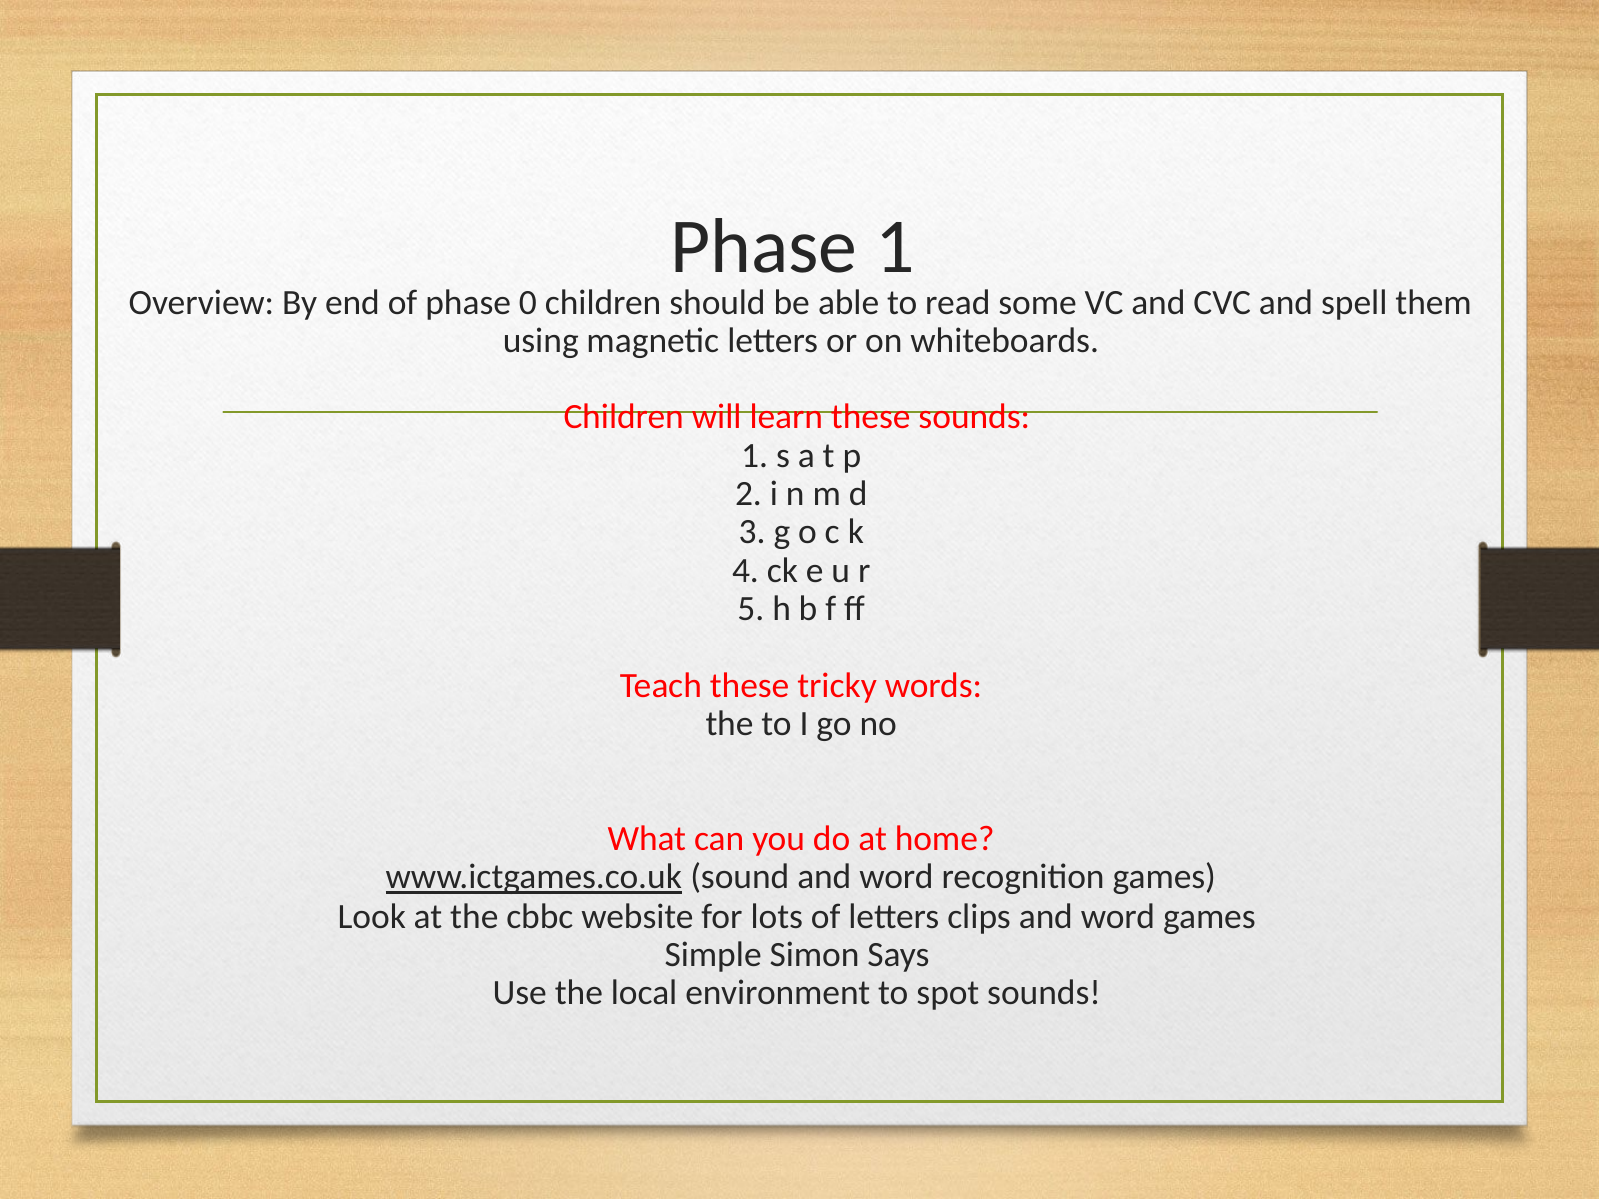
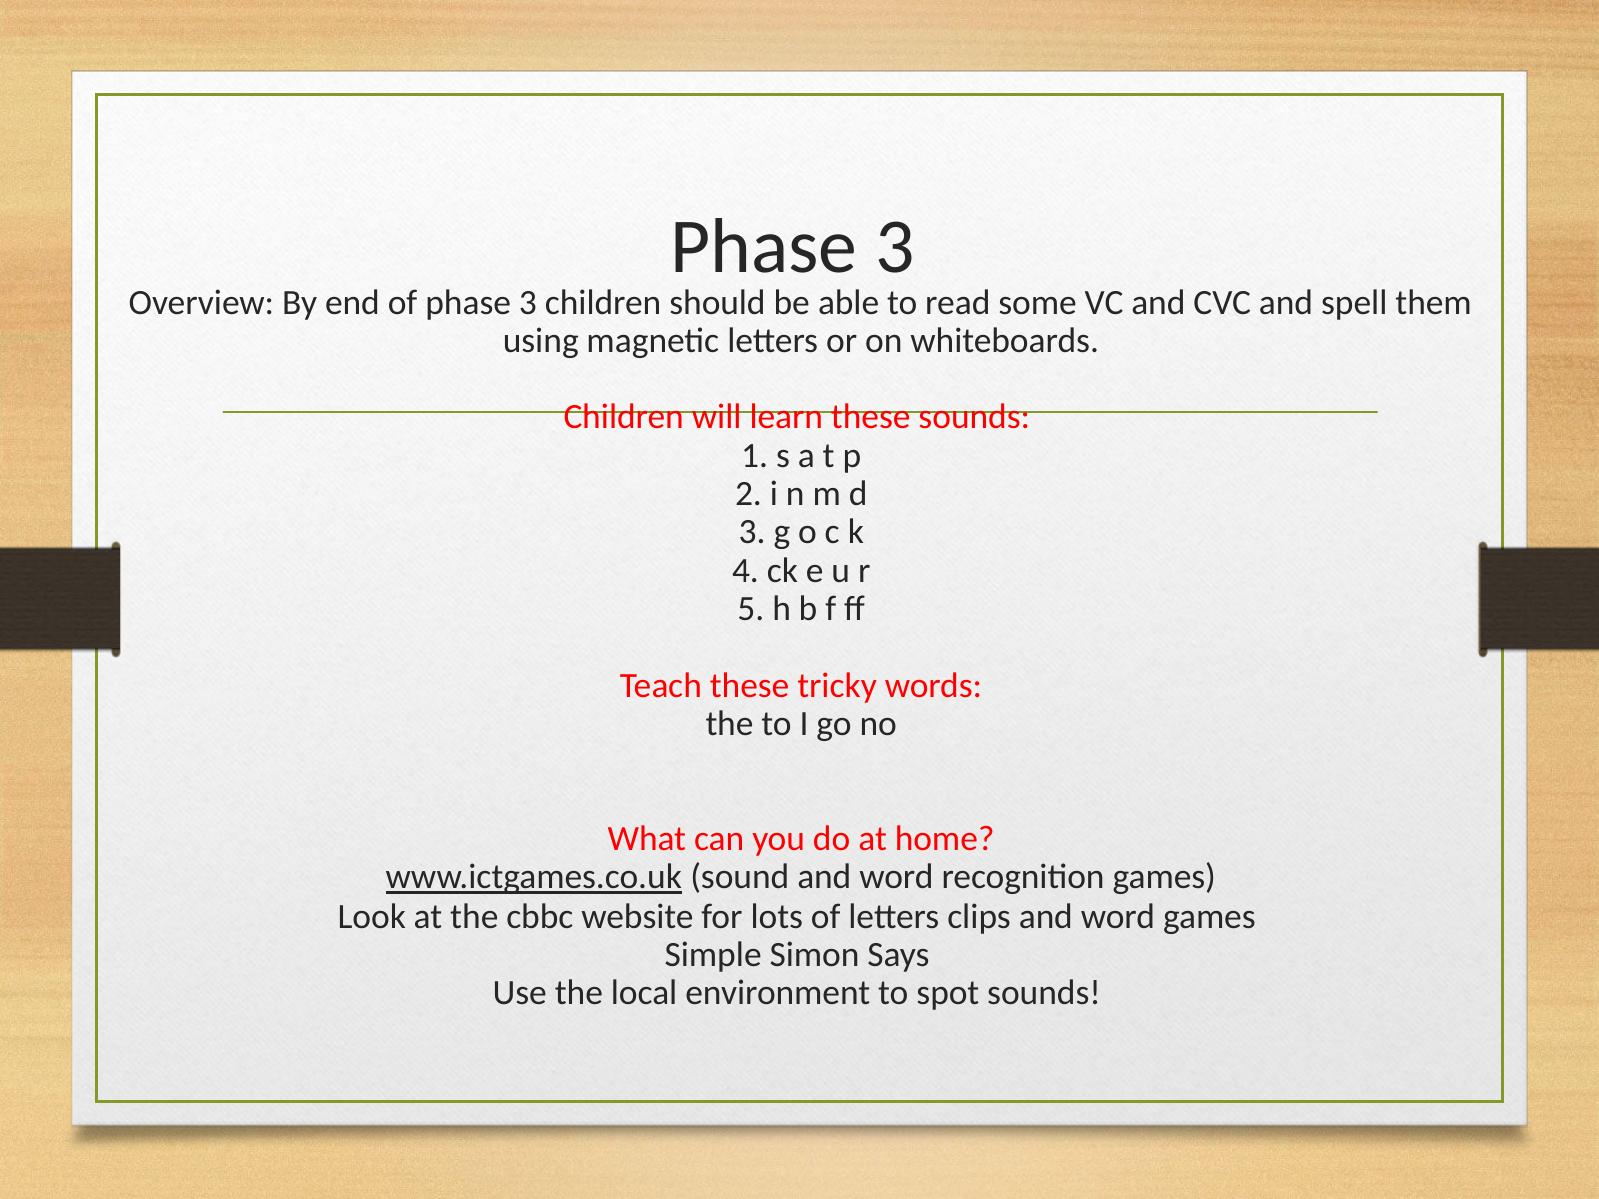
1 at (895, 247): 1 -> 3
of phase 0: 0 -> 3
